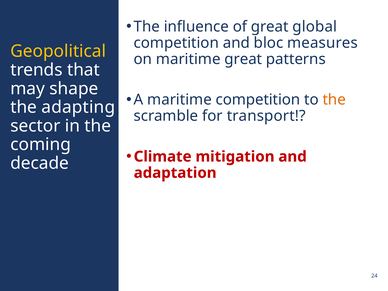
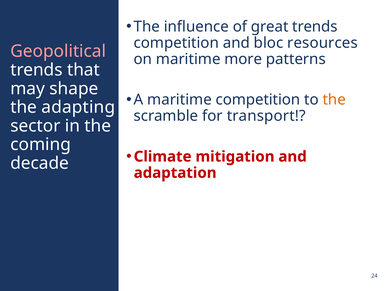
great global: global -> trends
measures: measures -> resources
Geopolitical colour: yellow -> pink
maritime great: great -> more
